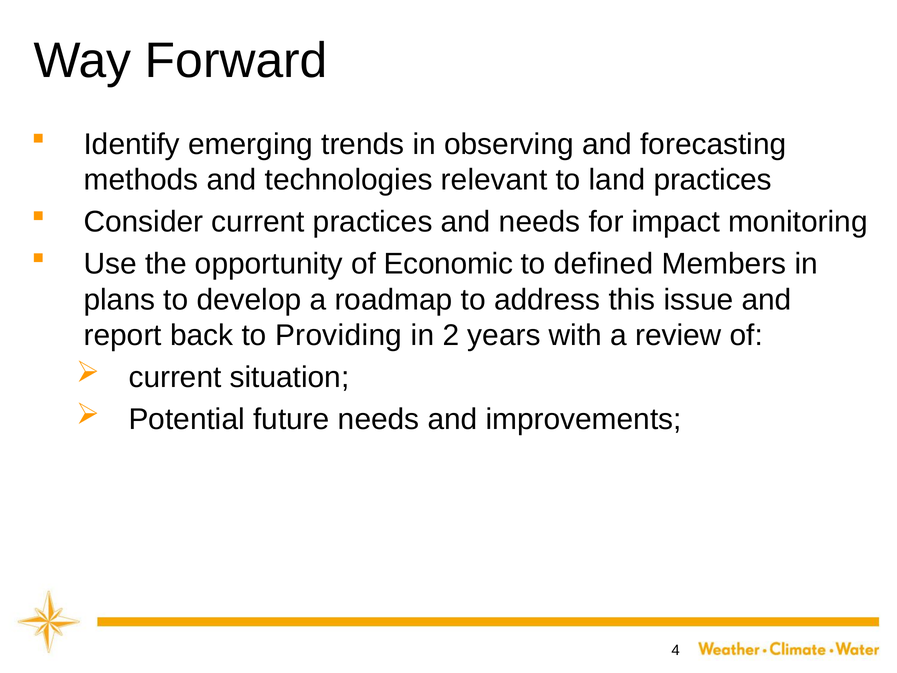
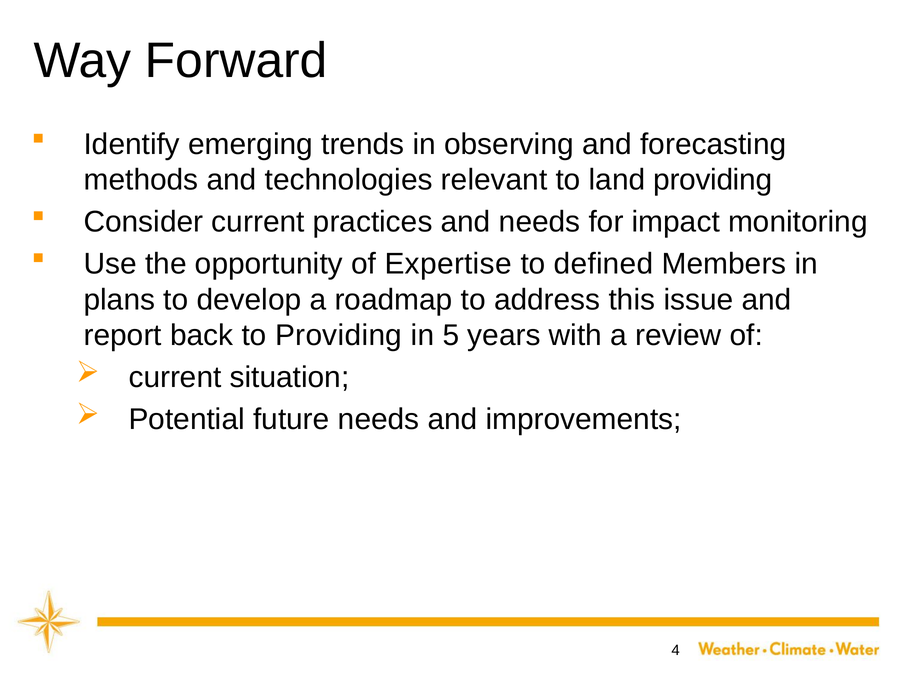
land practices: practices -> providing
Economic: Economic -> Expertise
2: 2 -> 5
